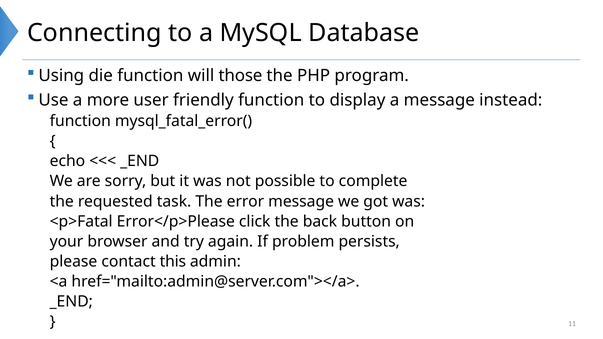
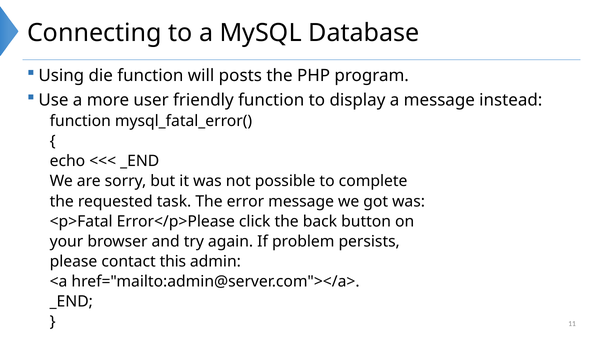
those: those -> posts
